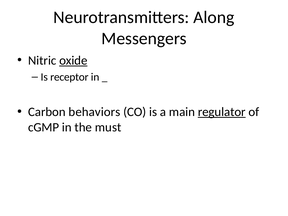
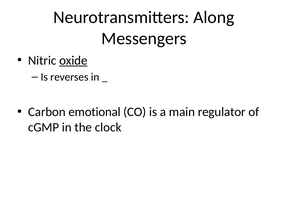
receptor: receptor -> reverses
behaviors: behaviors -> emotional
regulator underline: present -> none
must: must -> clock
